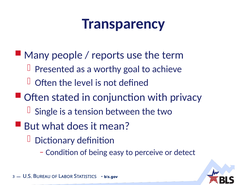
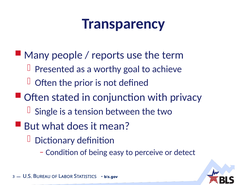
level: level -> prior
